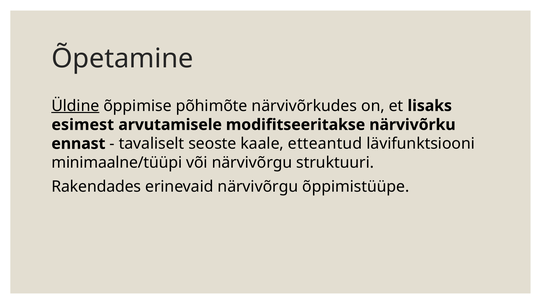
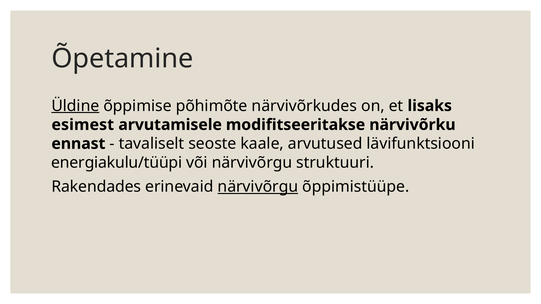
etteantud: etteantud -> arvutused
minimaalne/tüüpi: minimaalne/tüüpi -> energiakulu/tüüpi
närvivõrgu at (258, 187) underline: none -> present
